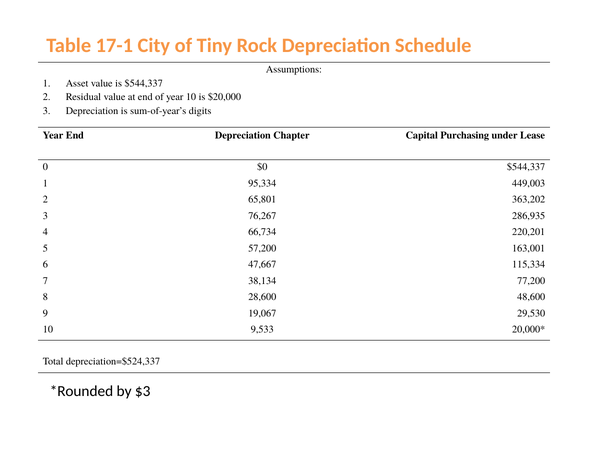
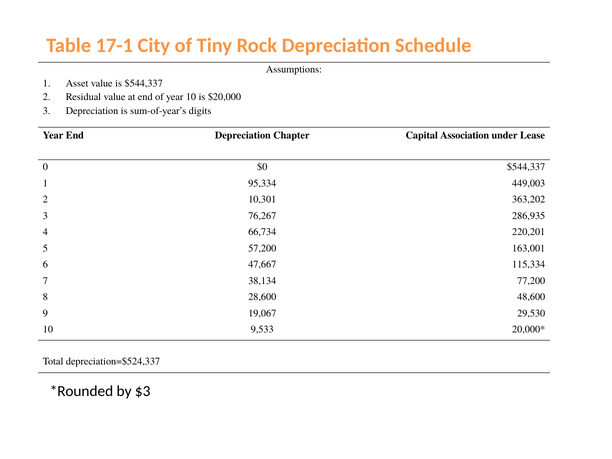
Purchasing: Purchasing -> Association
65,801: 65,801 -> 10,301
